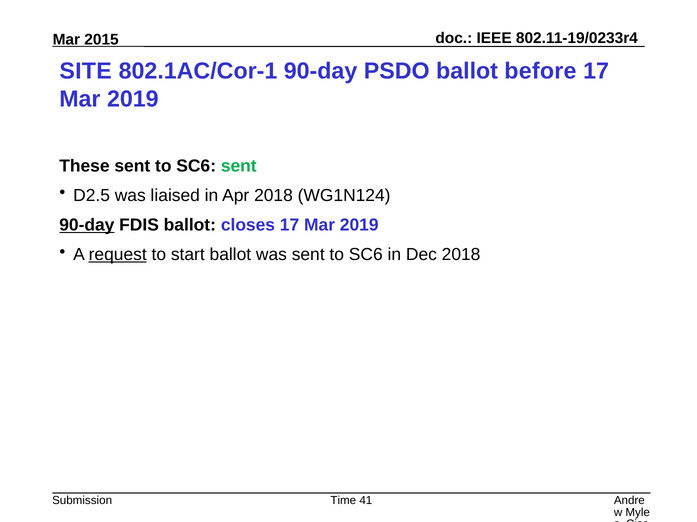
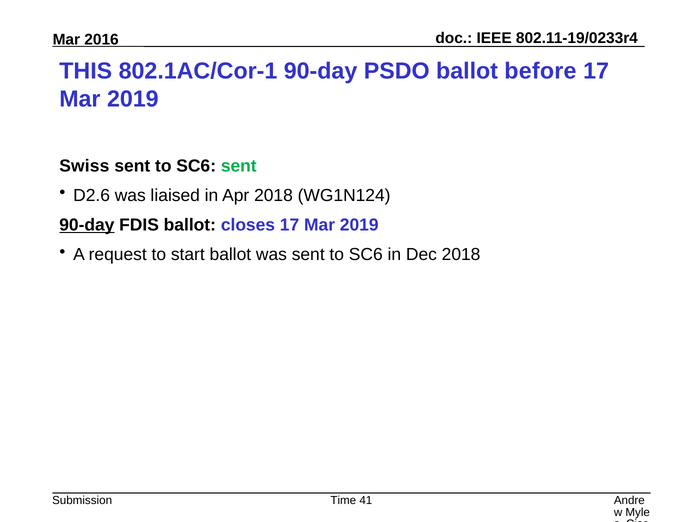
2015: 2015 -> 2016
SITE: SITE -> THIS
These: These -> Swiss
D2.5: D2.5 -> D2.6
request underline: present -> none
